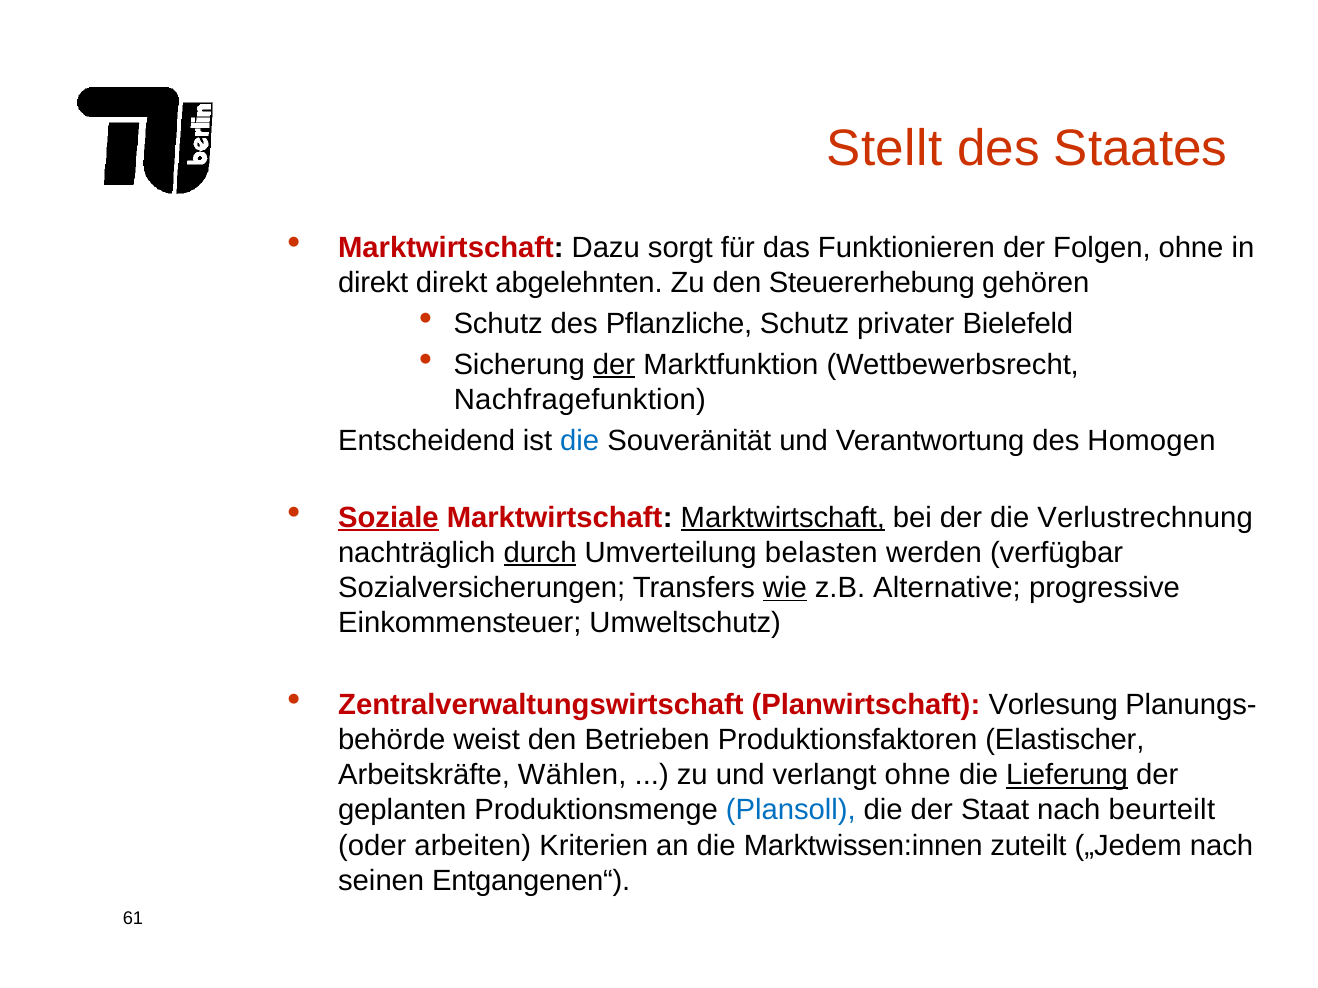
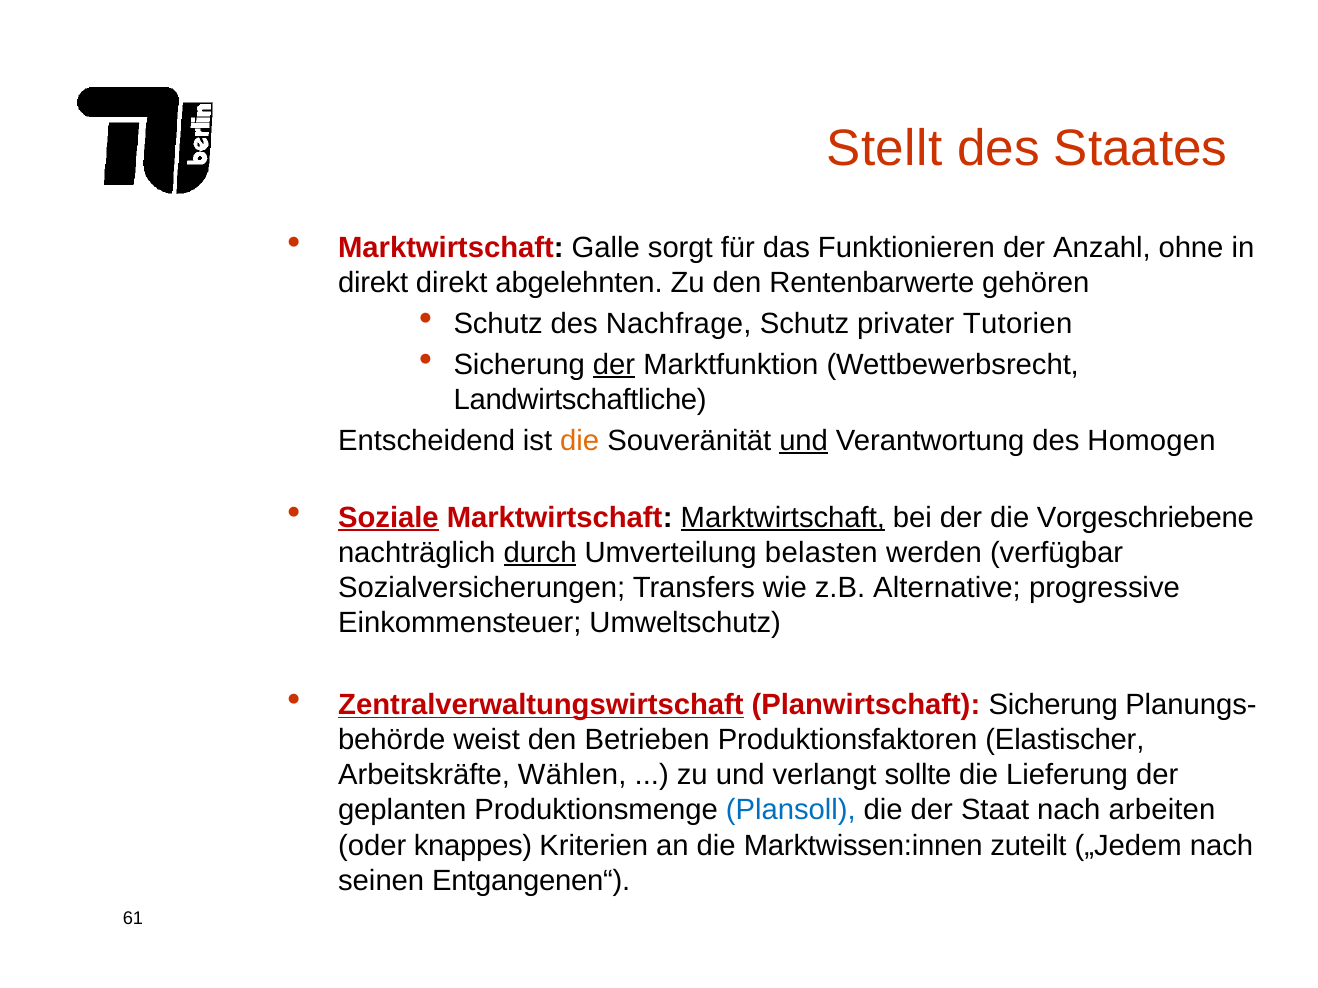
Dazu: Dazu -> Galle
Folgen: Folgen -> Anzahl
Steuererhebung: Steuererhebung -> Rentenbarwerte
Pflanzliche: Pflanzliche -> Nachfrage
Bielefeld: Bielefeld -> Tutorien
Nachfragefunktion: Nachfragefunktion -> Landwirtschaftliche
die at (580, 441) colour: blue -> orange
und at (804, 441) underline: none -> present
Verlustrechnung: Verlustrechnung -> Vorgeschriebene
wie underline: present -> none
Zentralverwaltungswirtschaft underline: none -> present
Planwirtschaft Vorlesung: Vorlesung -> Sicherung
verlangt ohne: ohne -> sollte
Lieferung underline: present -> none
beurteilt: beurteilt -> arbeiten
arbeiten: arbeiten -> knappes
